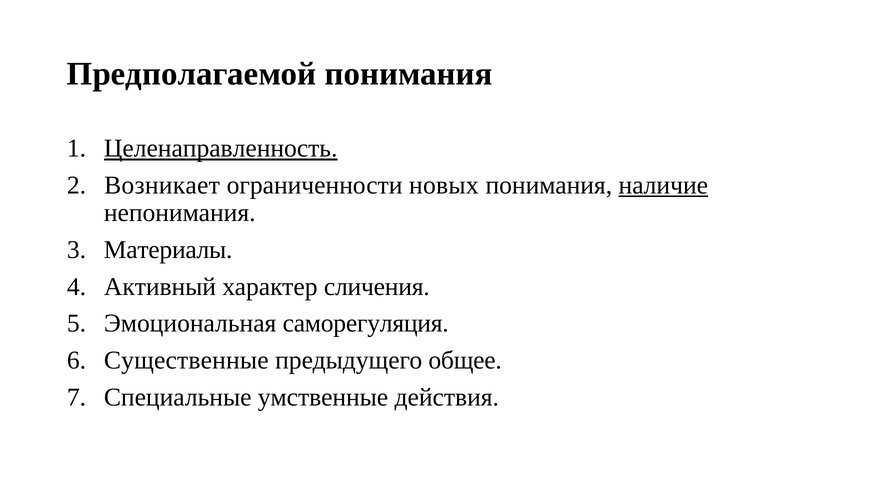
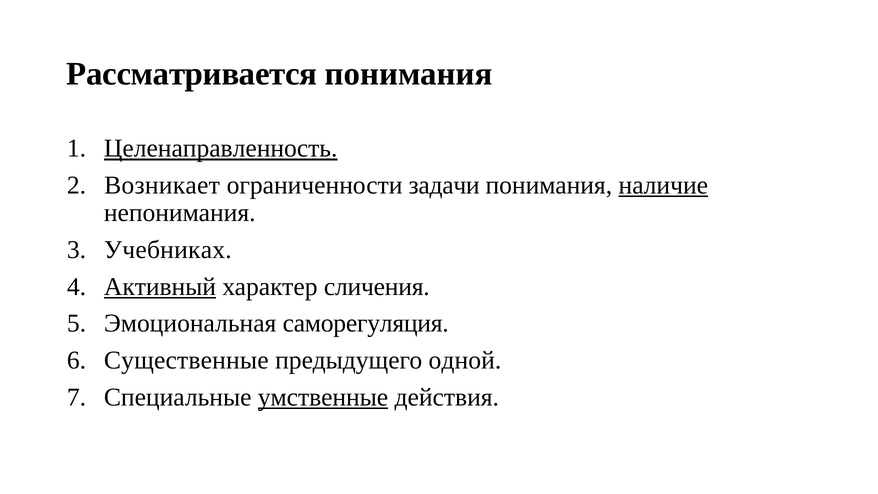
Предполагаемой: Предполагаемой -> Рассматривается
новых: новых -> задачи
Материалы: Материалы -> Учебниках
Активный underline: none -> present
общее: общее -> одной
умственные underline: none -> present
